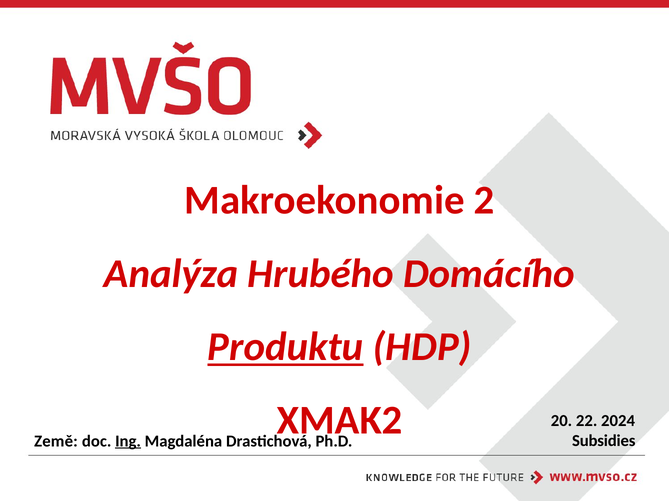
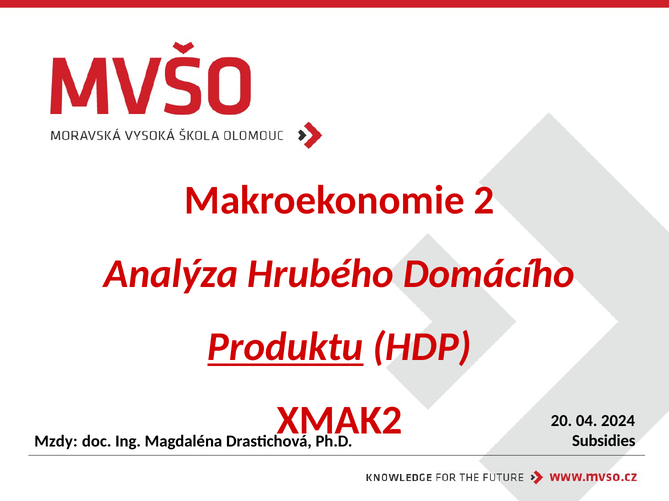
22: 22 -> 04
Země: Země -> Mzdy
Ing underline: present -> none
